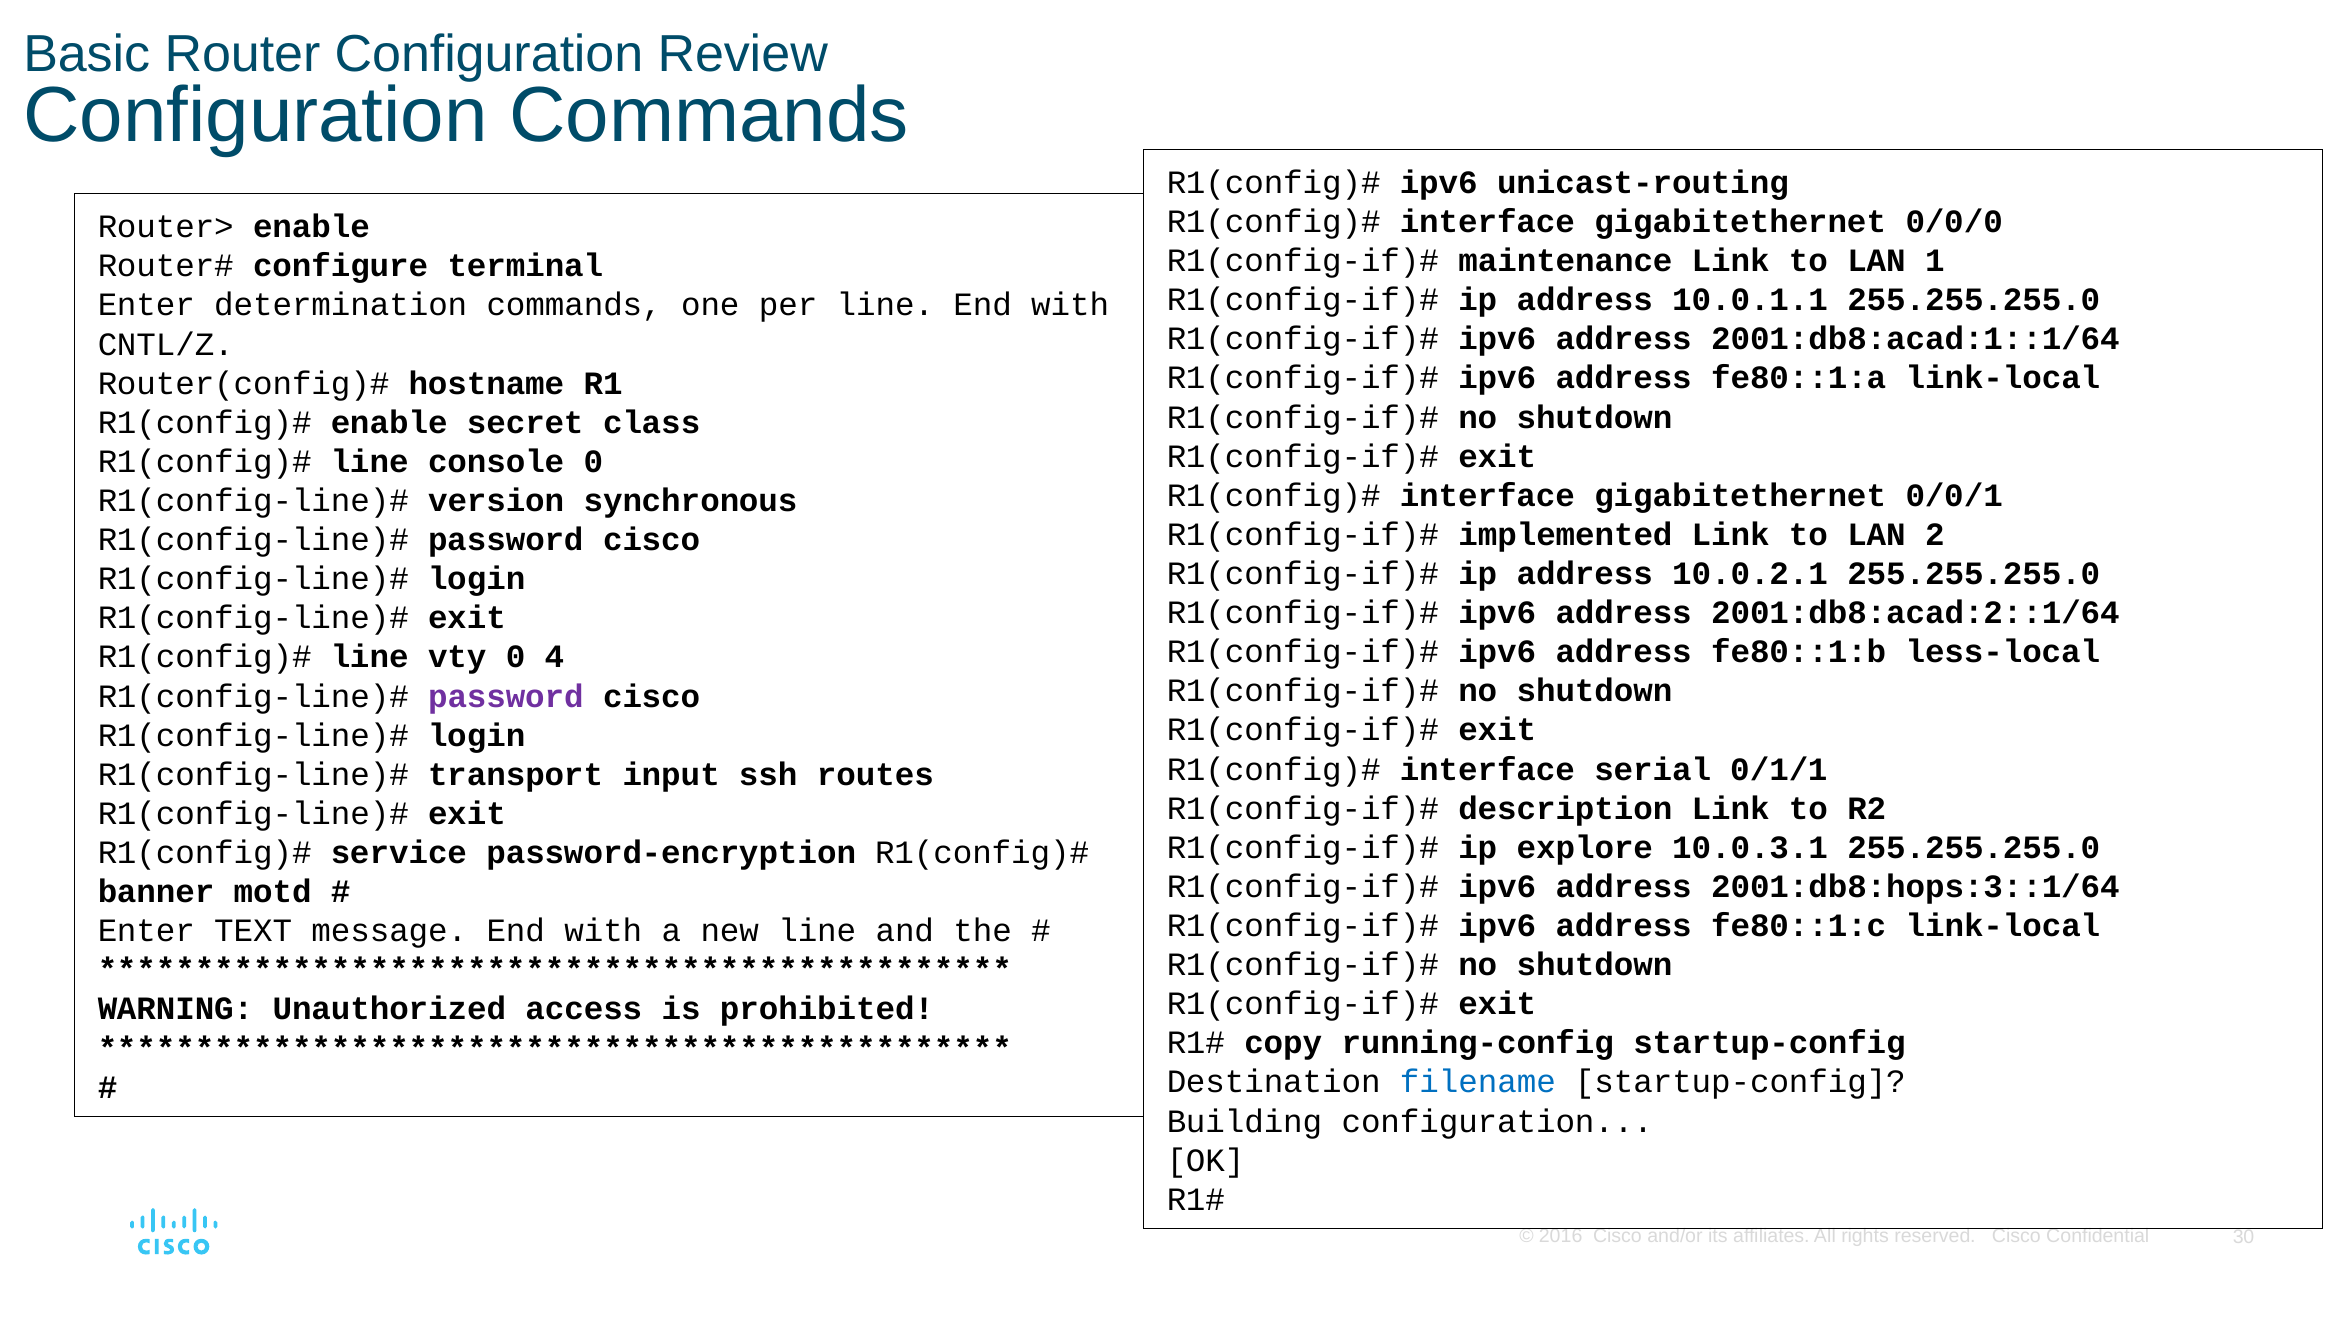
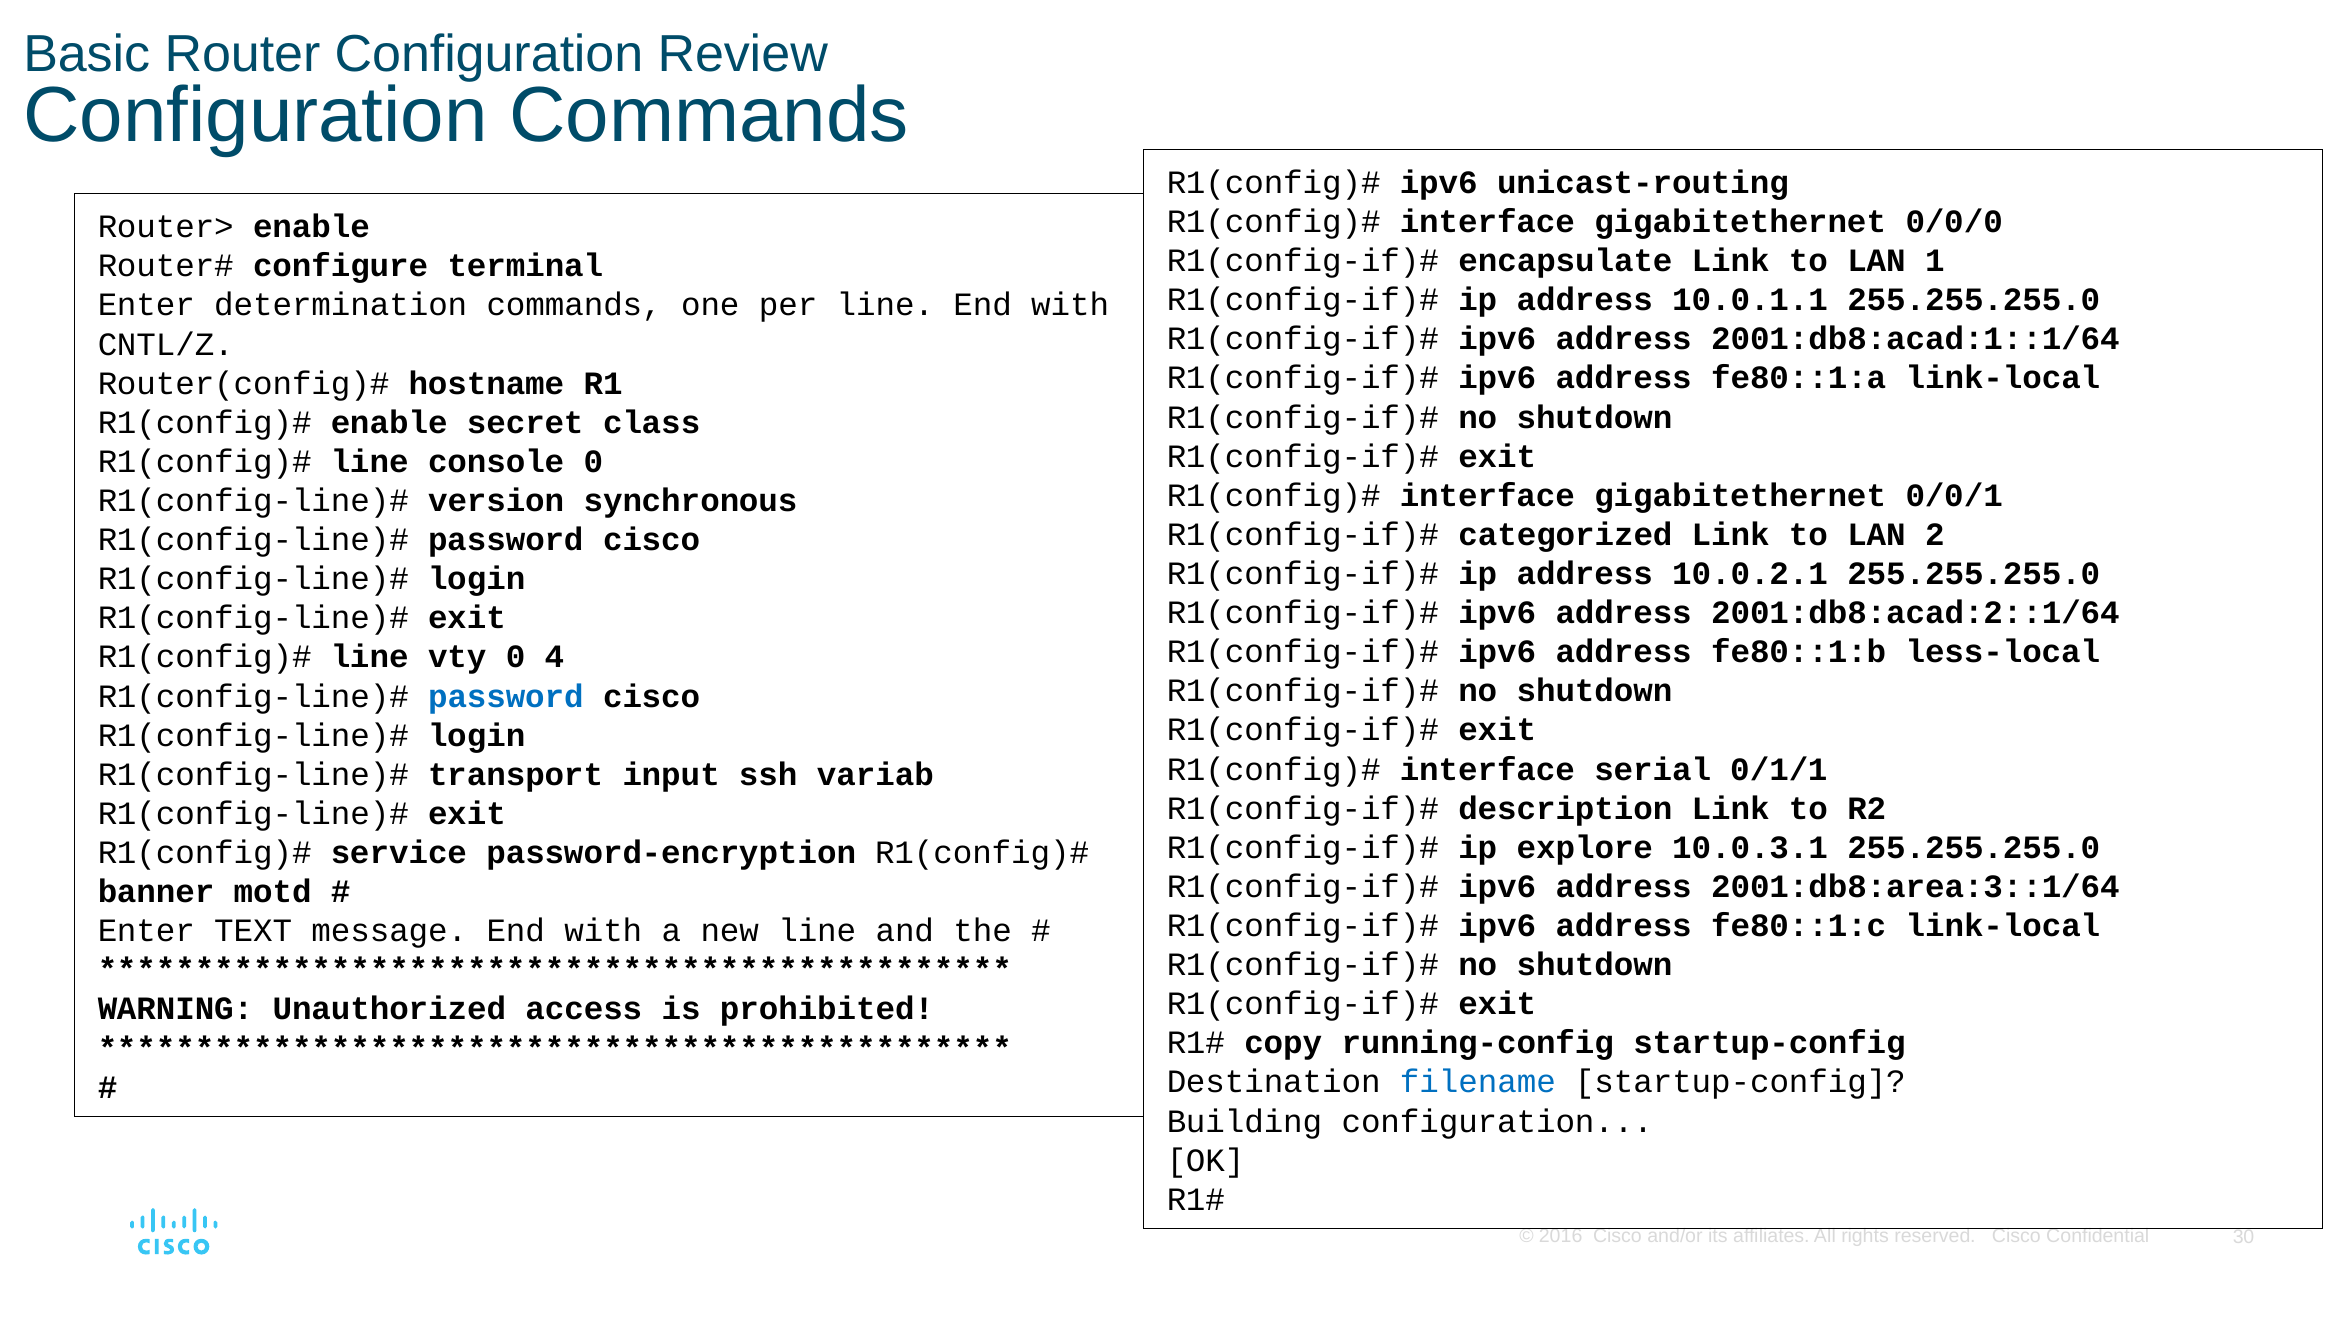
maintenance: maintenance -> encapsulate
implemented: implemented -> categorized
password at (506, 696) colour: purple -> blue
routes: routes -> variab
2001:db8:hops:3::1/64: 2001:db8:hops:3::1/64 -> 2001:db8:area:3::1/64
